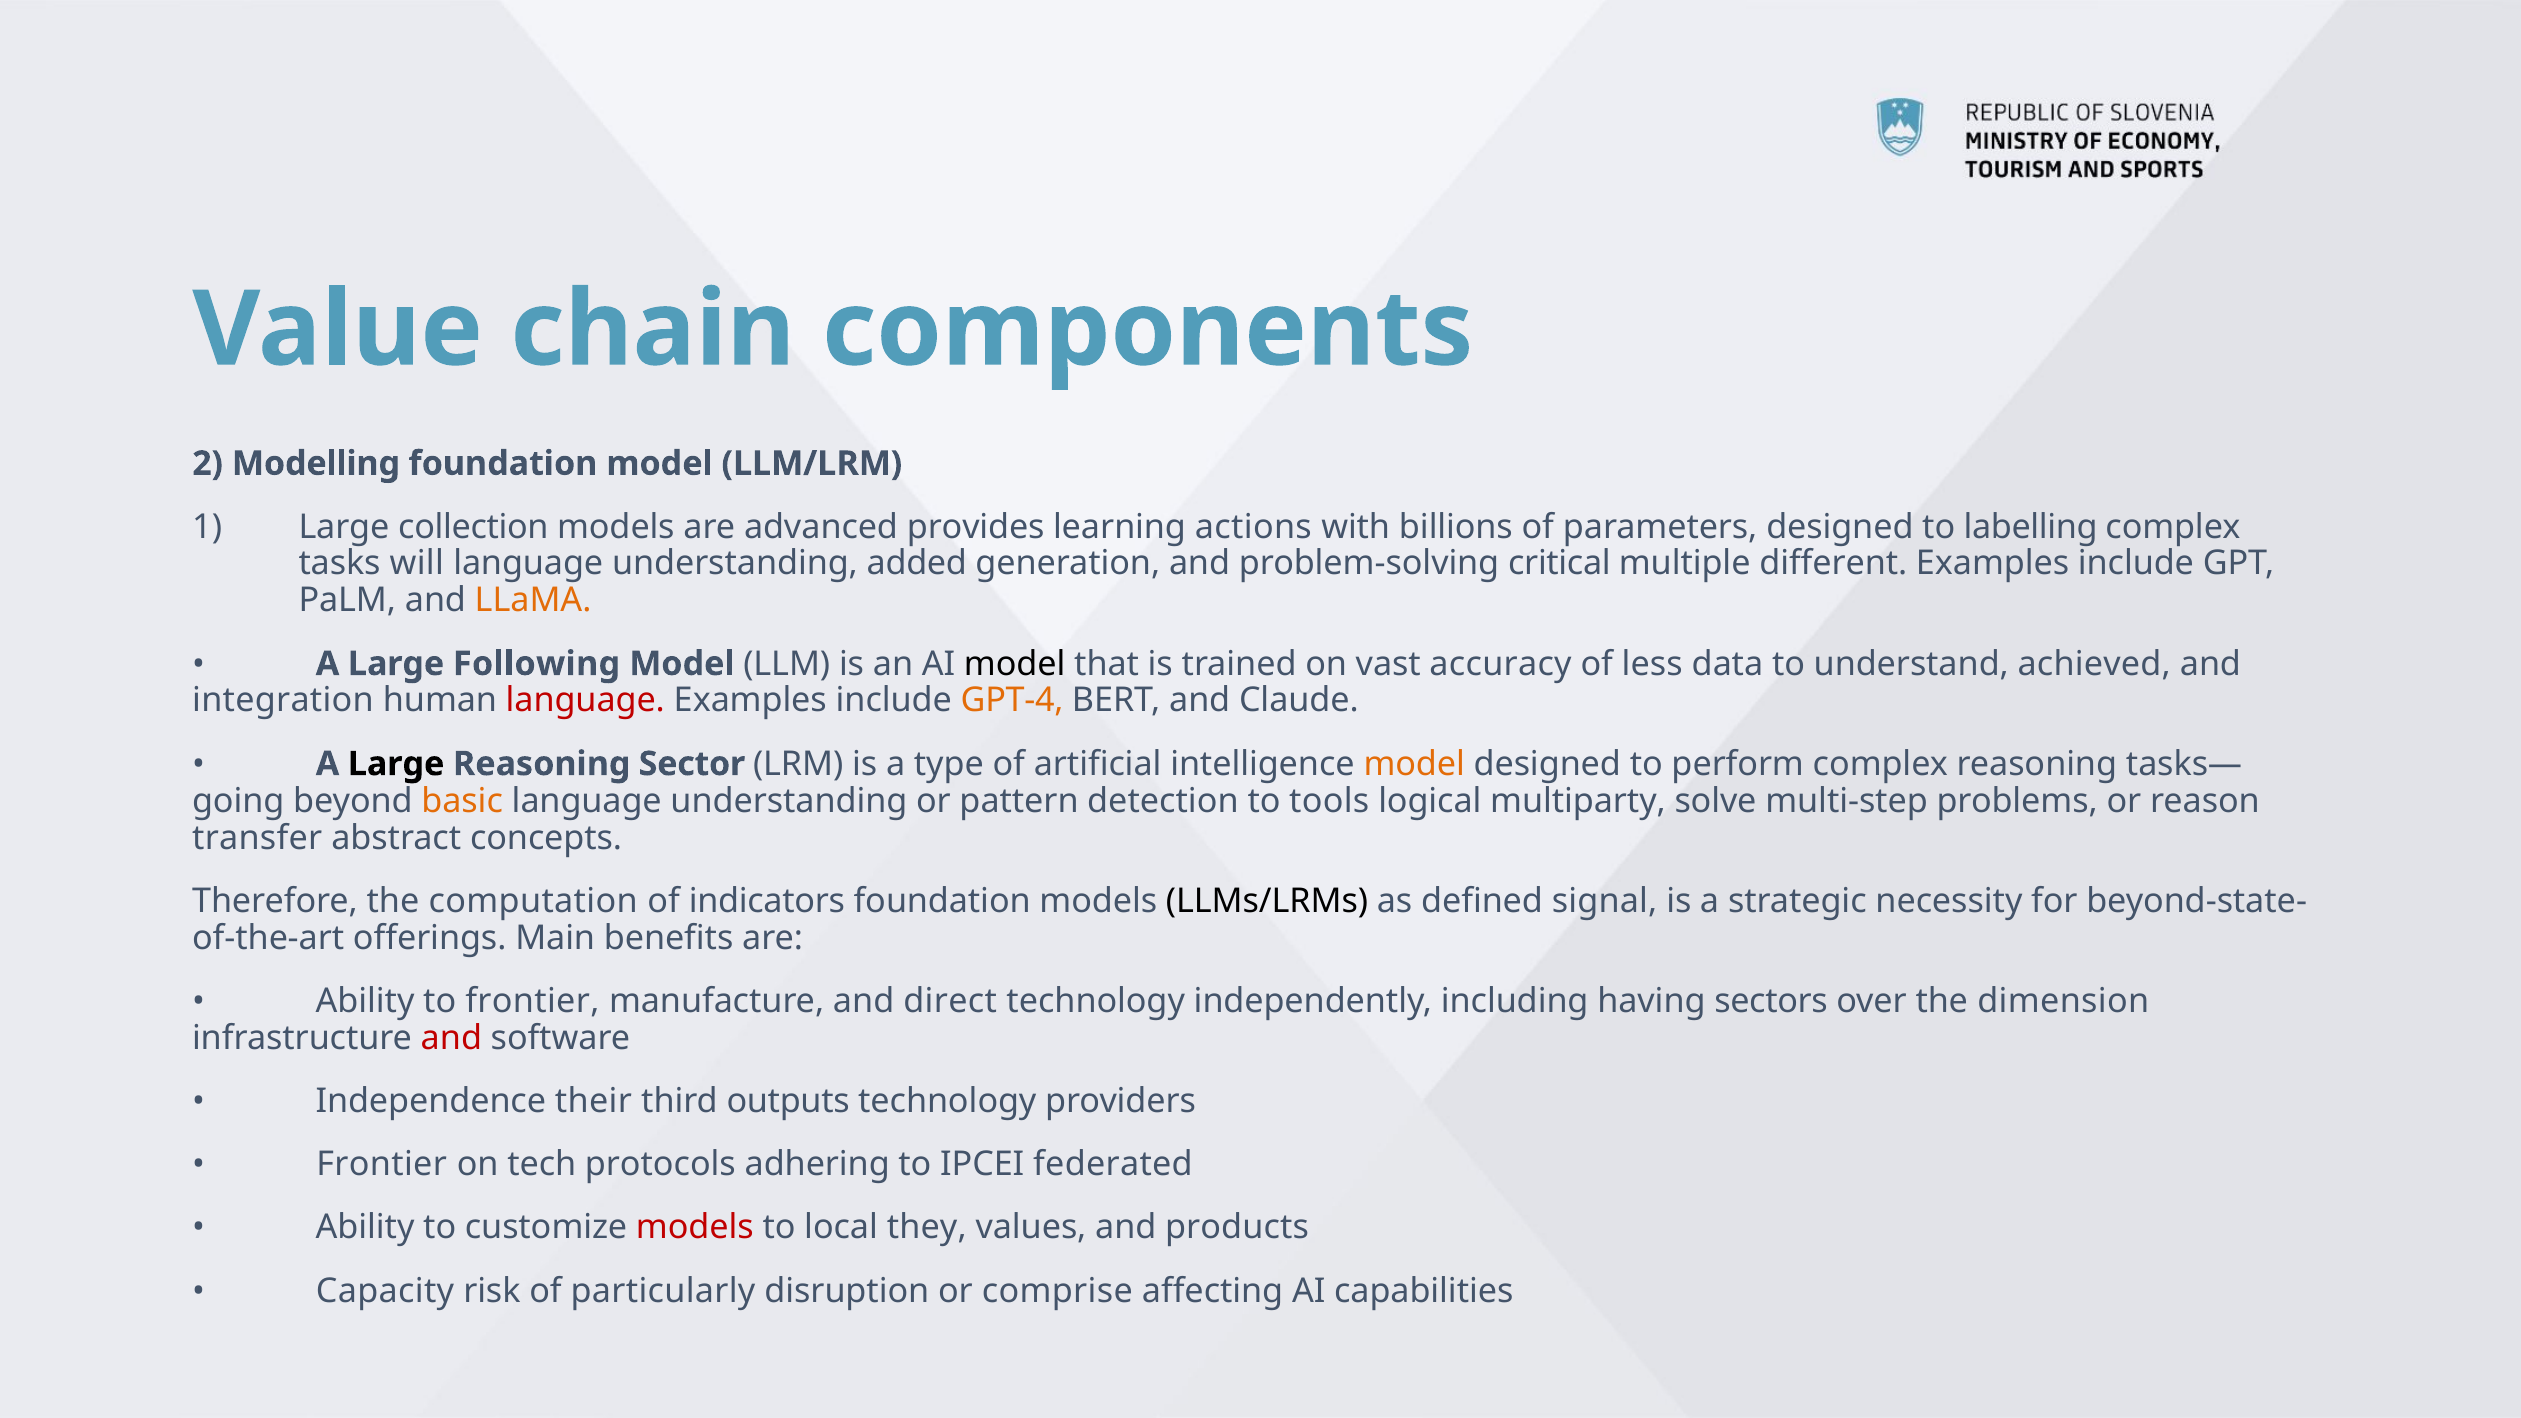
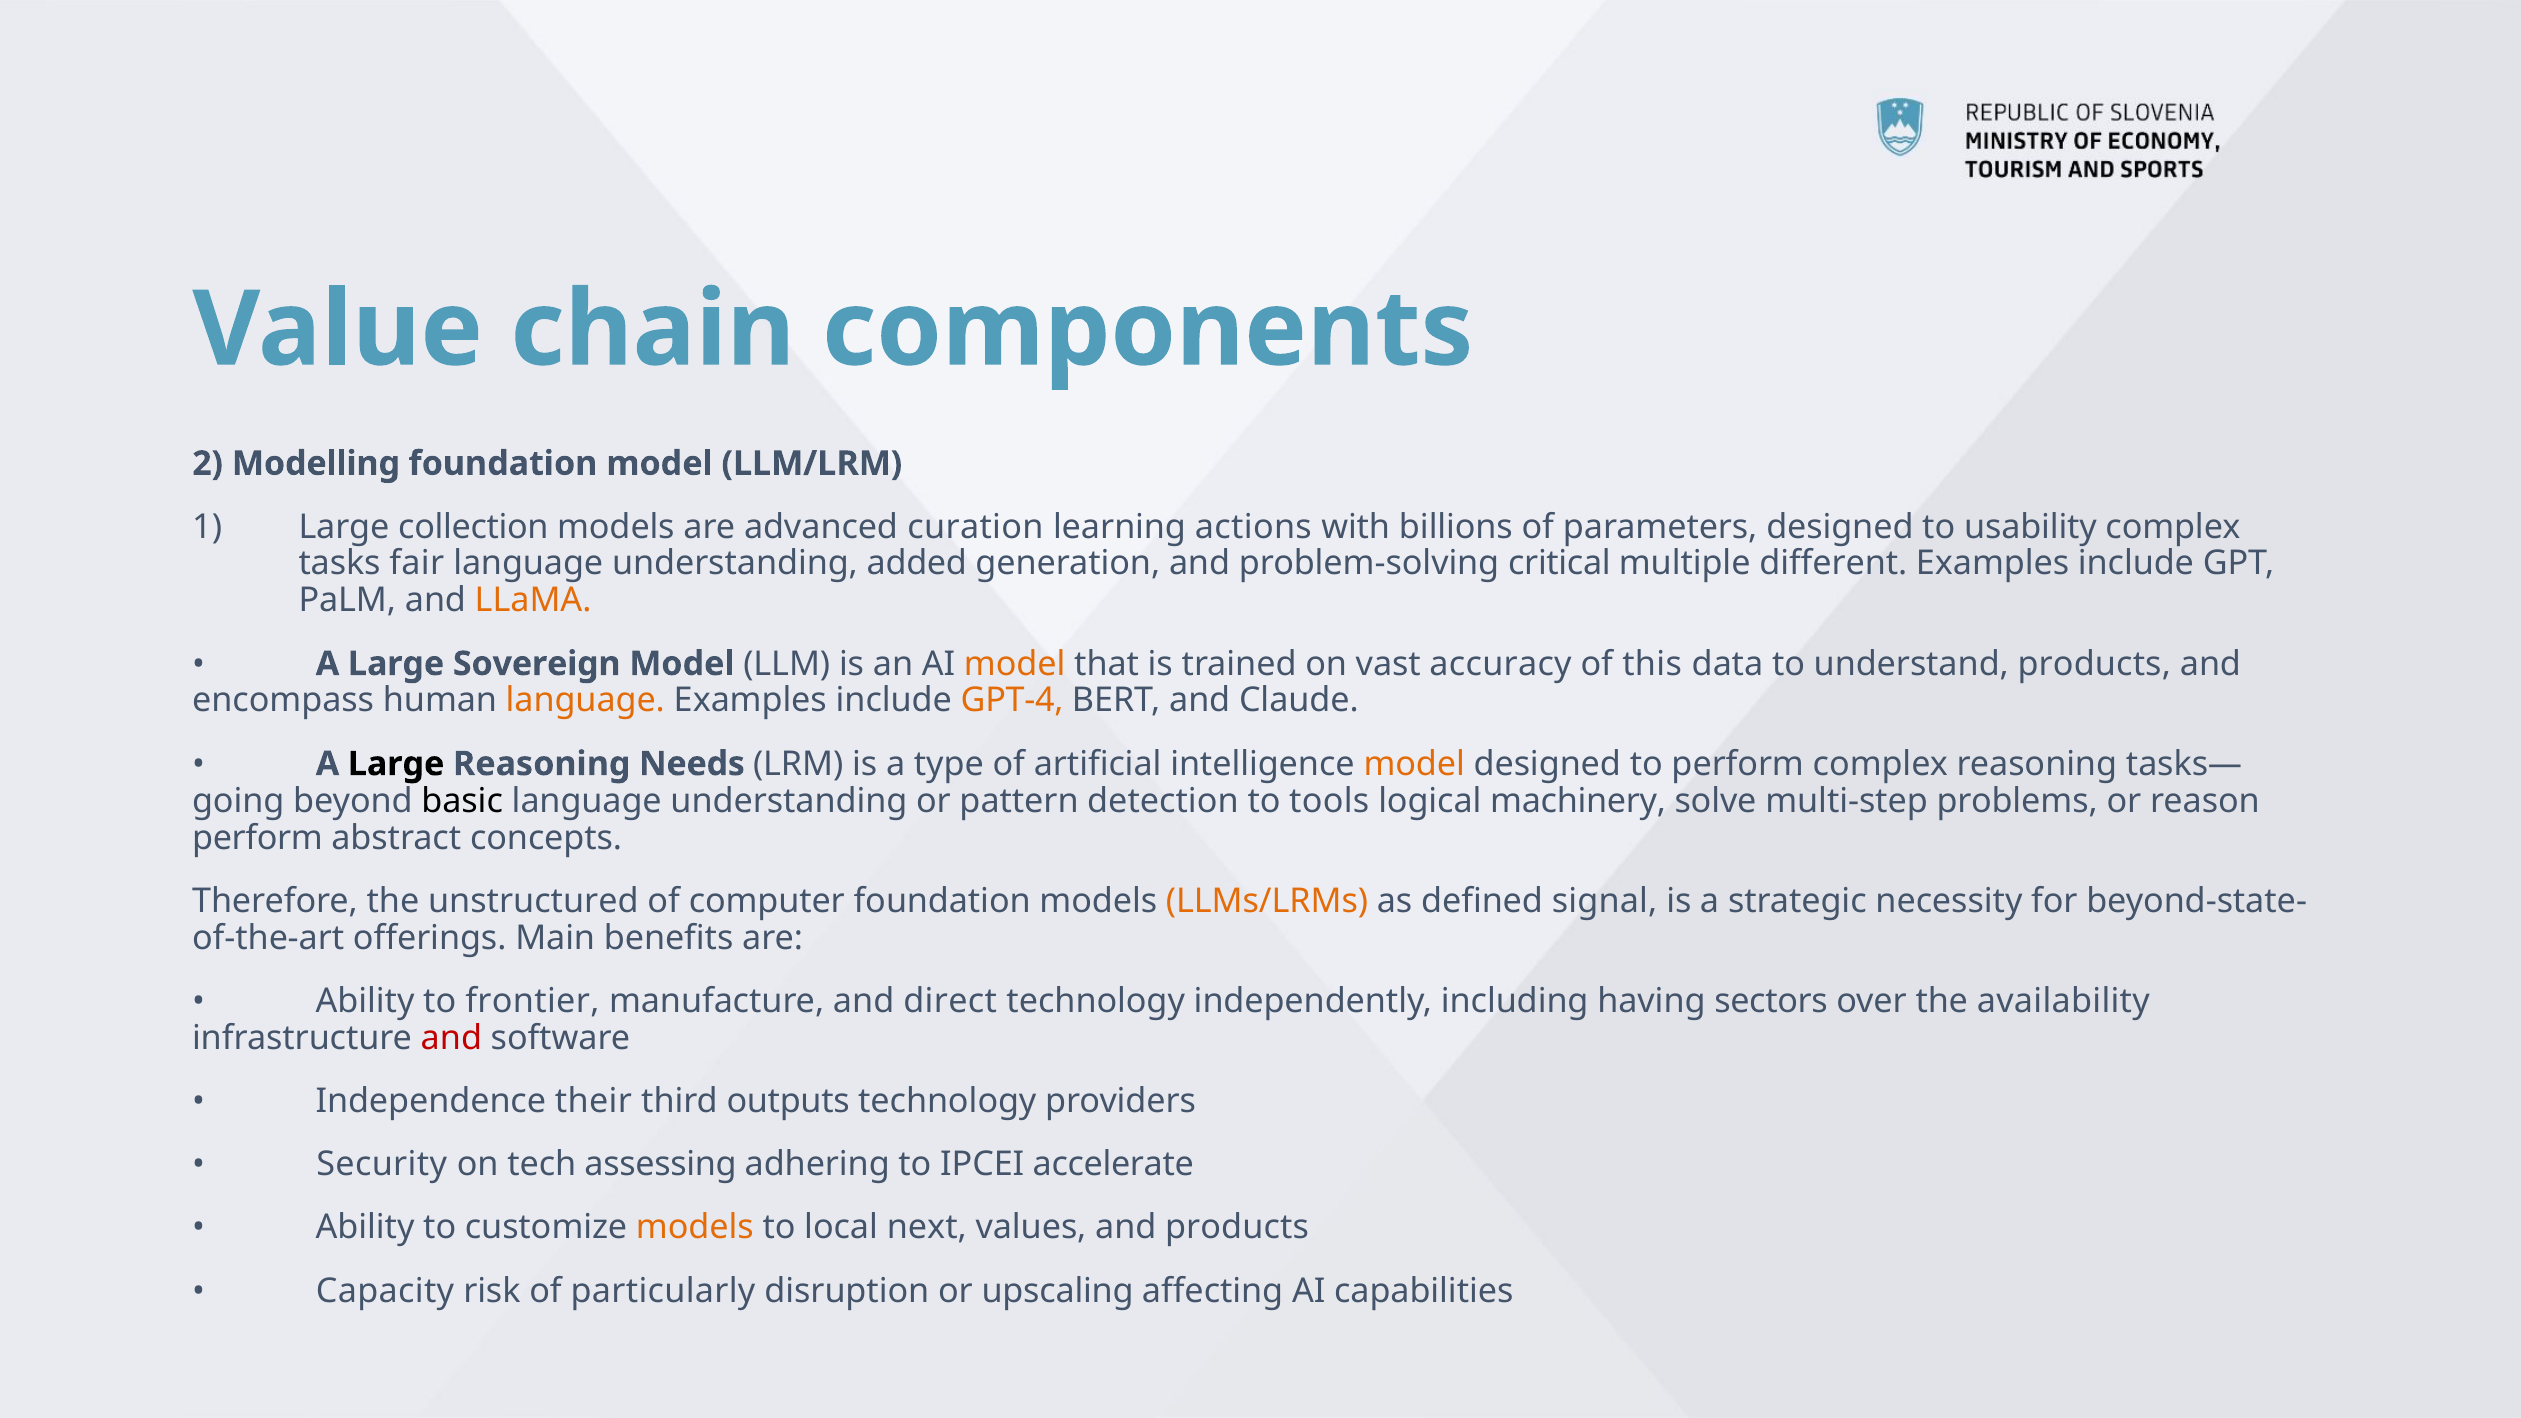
provides: provides -> curation
labelling: labelling -> usability
will: will -> fair
Following: Following -> Sovereign
model at (1015, 664) colour: black -> orange
less: less -> this
understand achieved: achieved -> products
integration: integration -> encompass
language at (585, 701) colour: red -> orange
Sector: Sector -> Needs
basic colour: orange -> black
multiparty: multiparty -> machinery
transfer at (257, 838): transfer -> perform
computation: computation -> unstructured
indicators: indicators -> computer
LLMs/LRMs colour: black -> orange
dimension: dimension -> availability
Frontier at (382, 1164): Frontier -> Security
protocols: protocols -> assessing
federated: federated -> accelerate
models at (695, 1228) colour: red -> orange
they: they -> next
comprise: comprise -> upscaling
